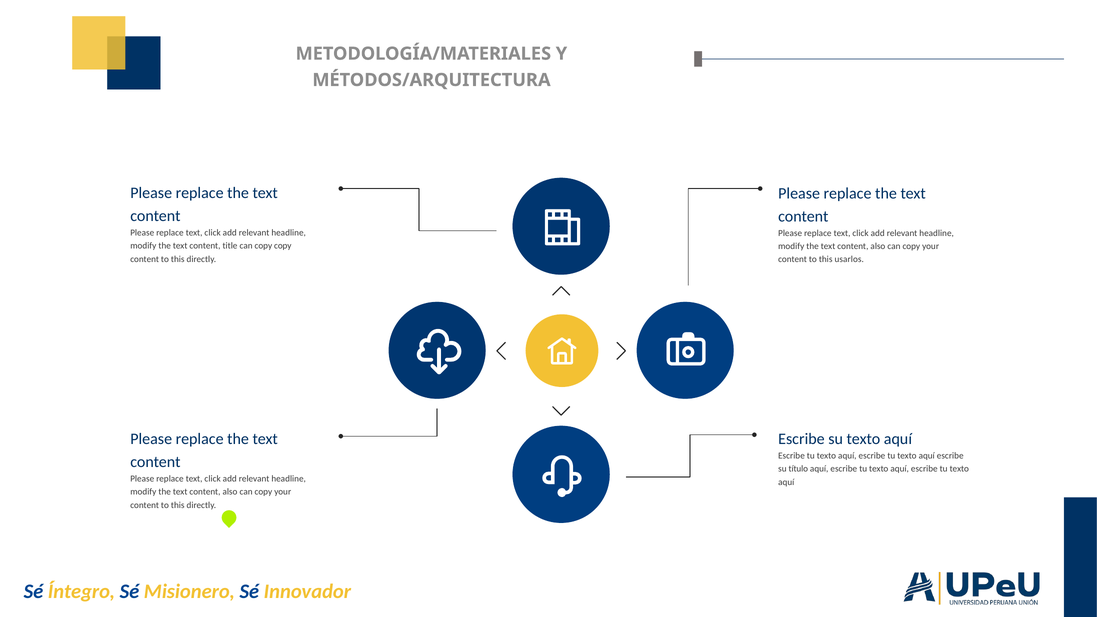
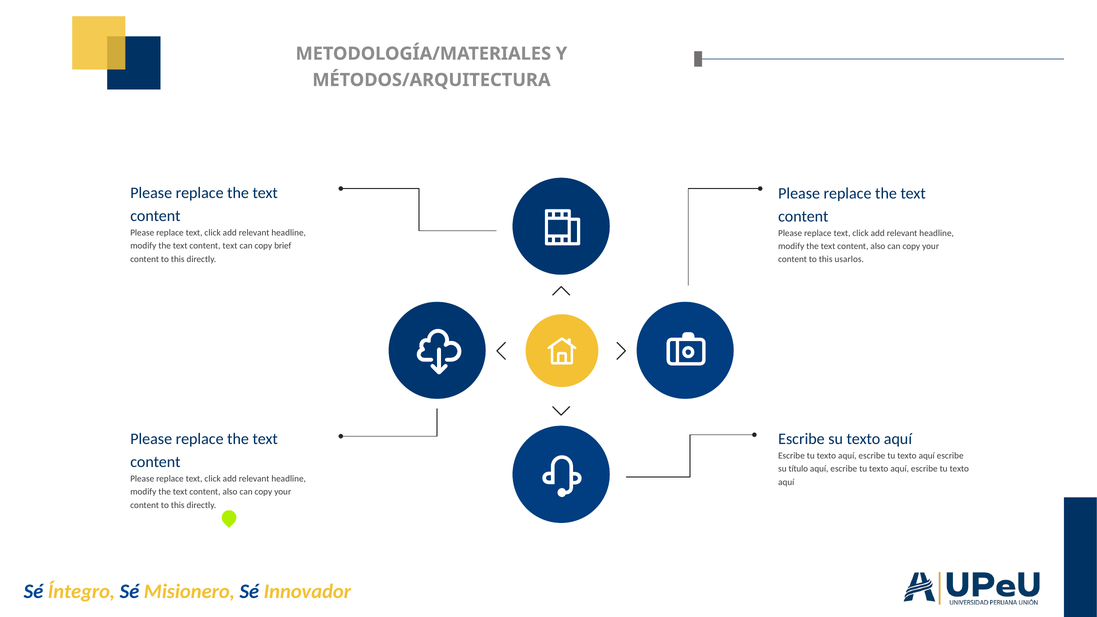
content title: title -> text
copy copy: copy -> brief
